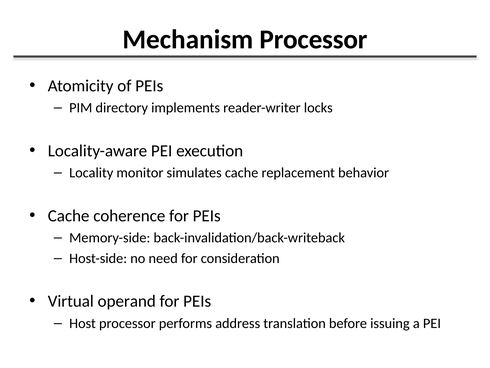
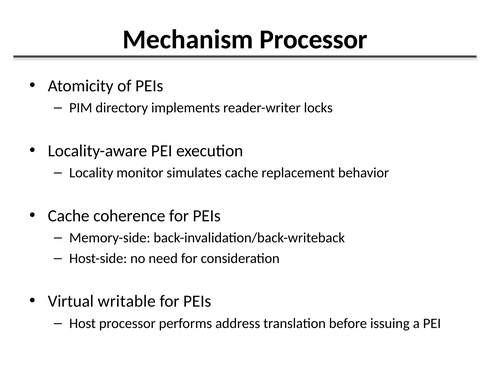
operand: operand -> writable
